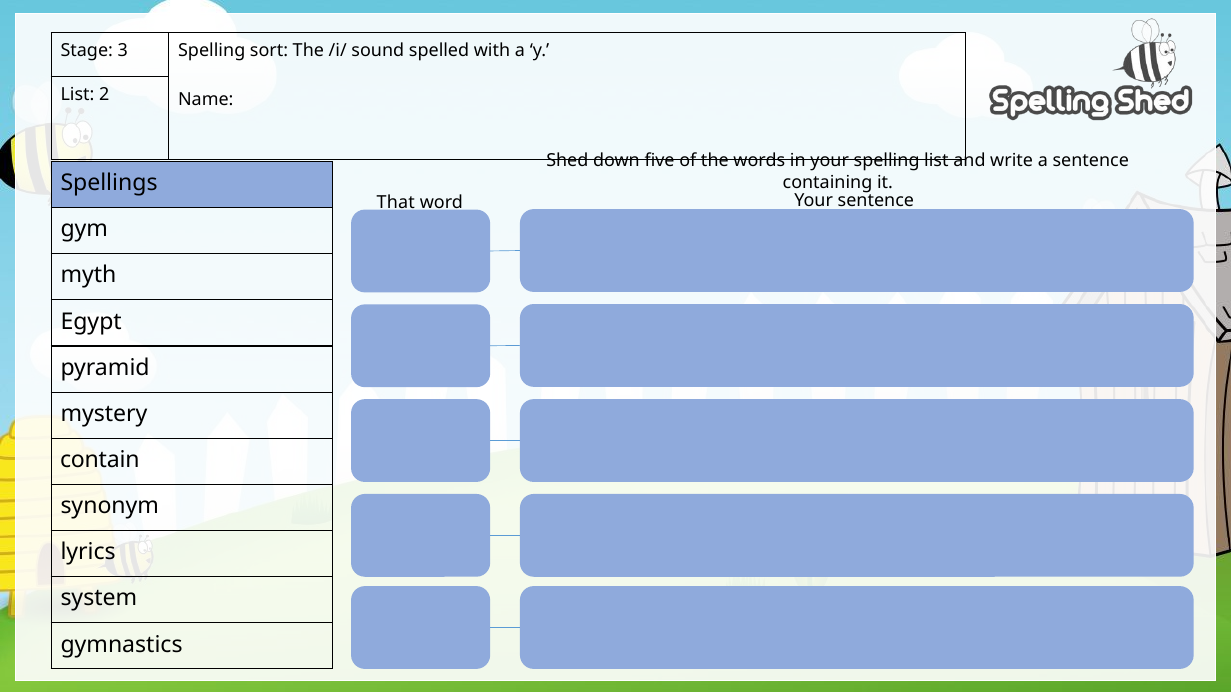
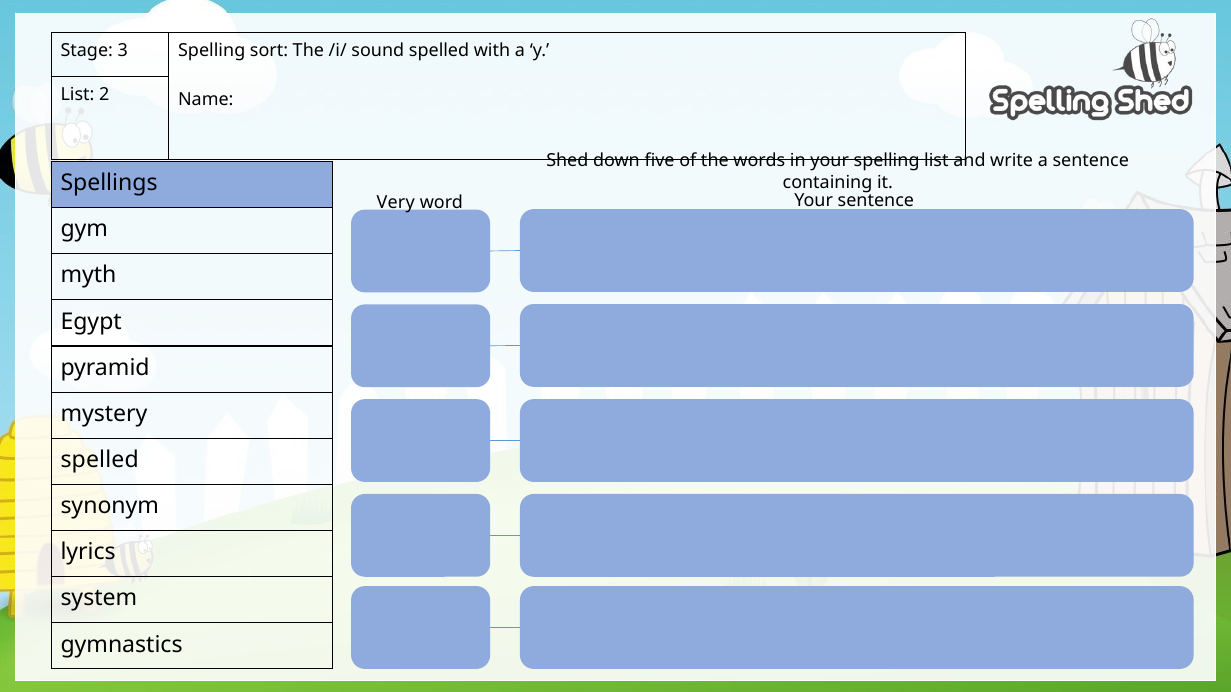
That: That -> Very
contain at (100, 460): contain -> spelled
